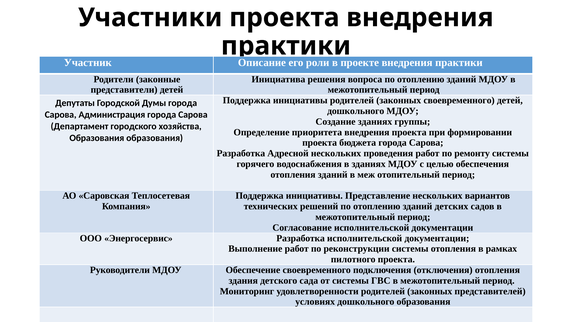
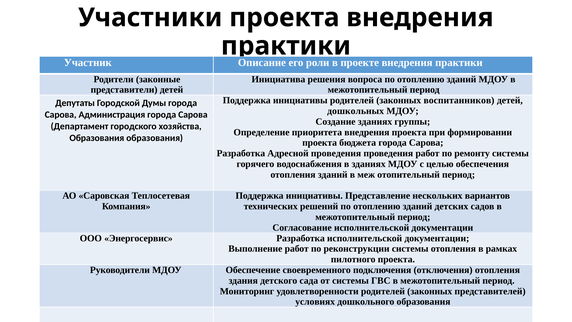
законных своевременного: своевременного -> воспитанников
дошкольного at (356, 111): дошкольного -> дошкольных
Адресной нескольких: нескольких -> проведения
